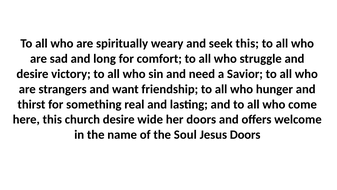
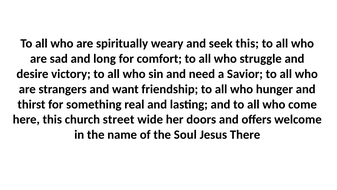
church desire: desire -> street
Jesus Doors: Doors -> There
